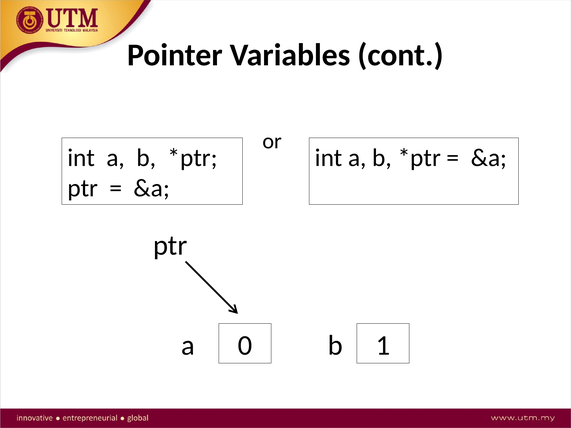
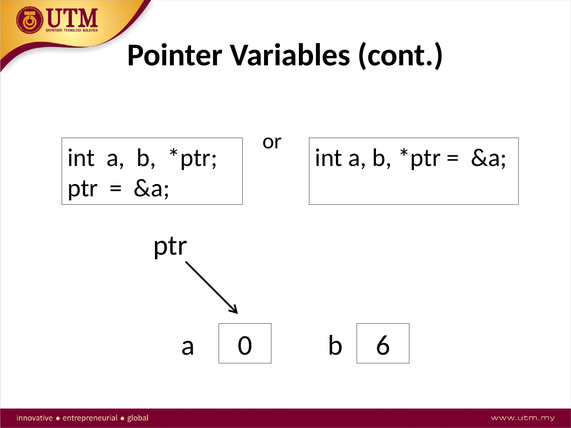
1: 1 -> 6
